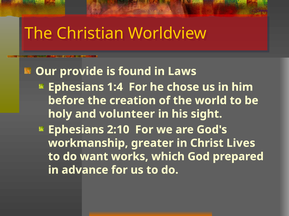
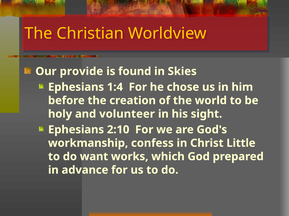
Laws: Laws -> Skies
greater: greater -> confess
Lives: Lives -> Little
